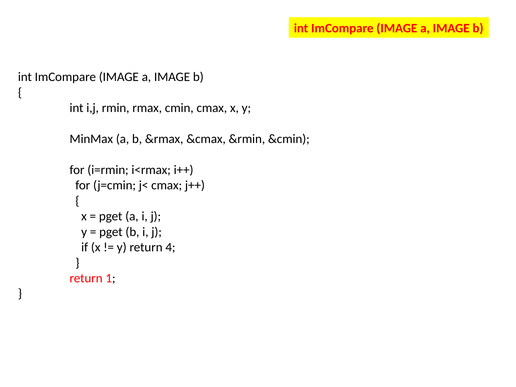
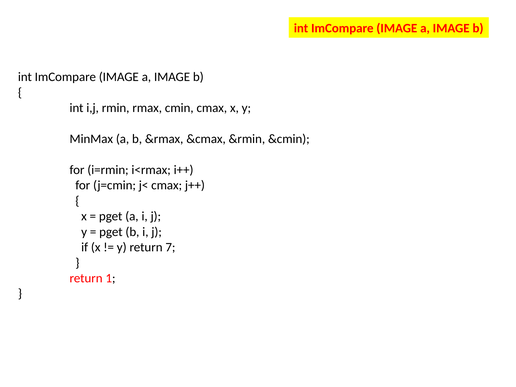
4: 4 -> 7
